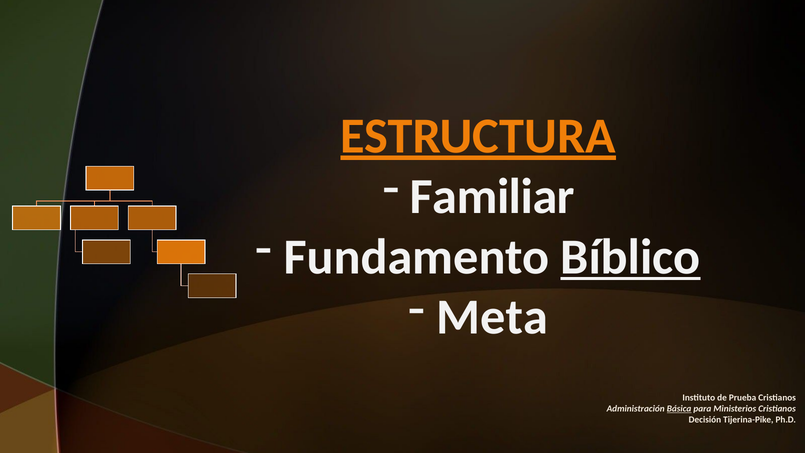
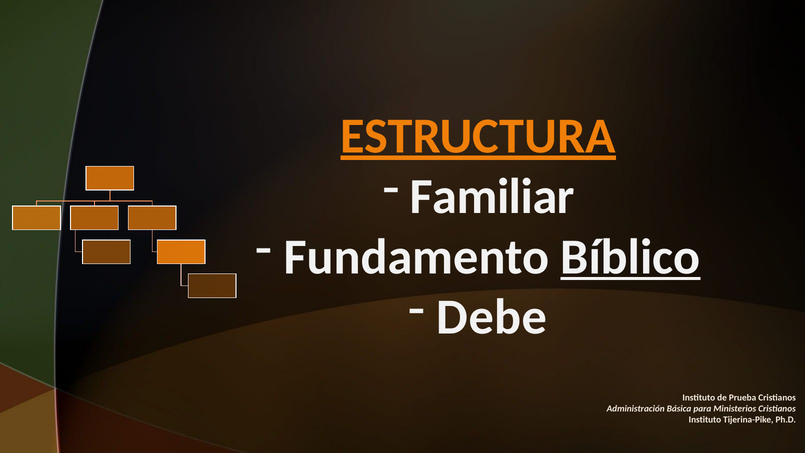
Meta: Meta -> Debe
Básica underline: present -> none
Decisión at (705, 420): Decisión -> Instituto
